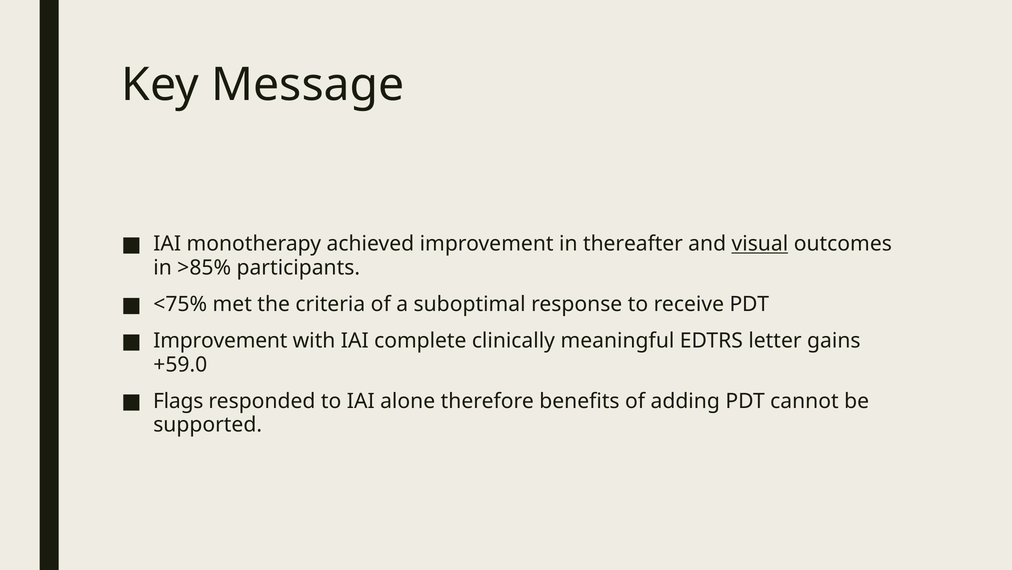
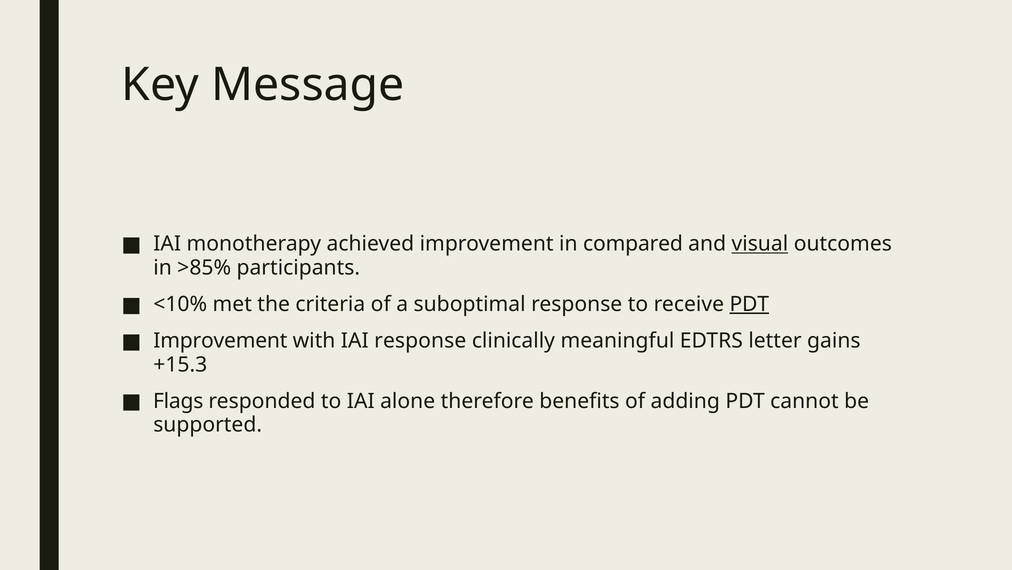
thereafter: thereafter -> compared
<75%: <75% -> <10%
PDT at (749, 304) underline: none -> present
IAI complete: complete -> response
+59.0: +59.0 -> +15.3
